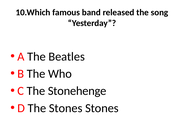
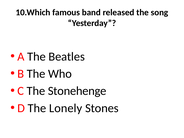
The Stones: Stones -> Lonely
